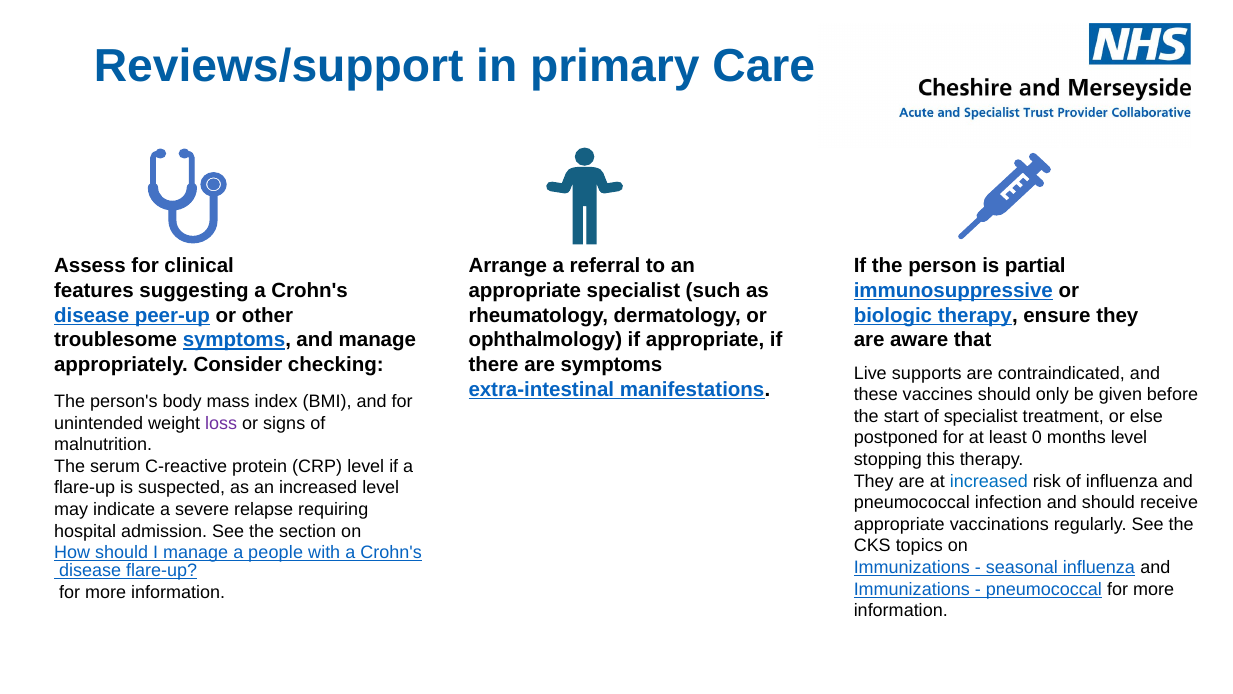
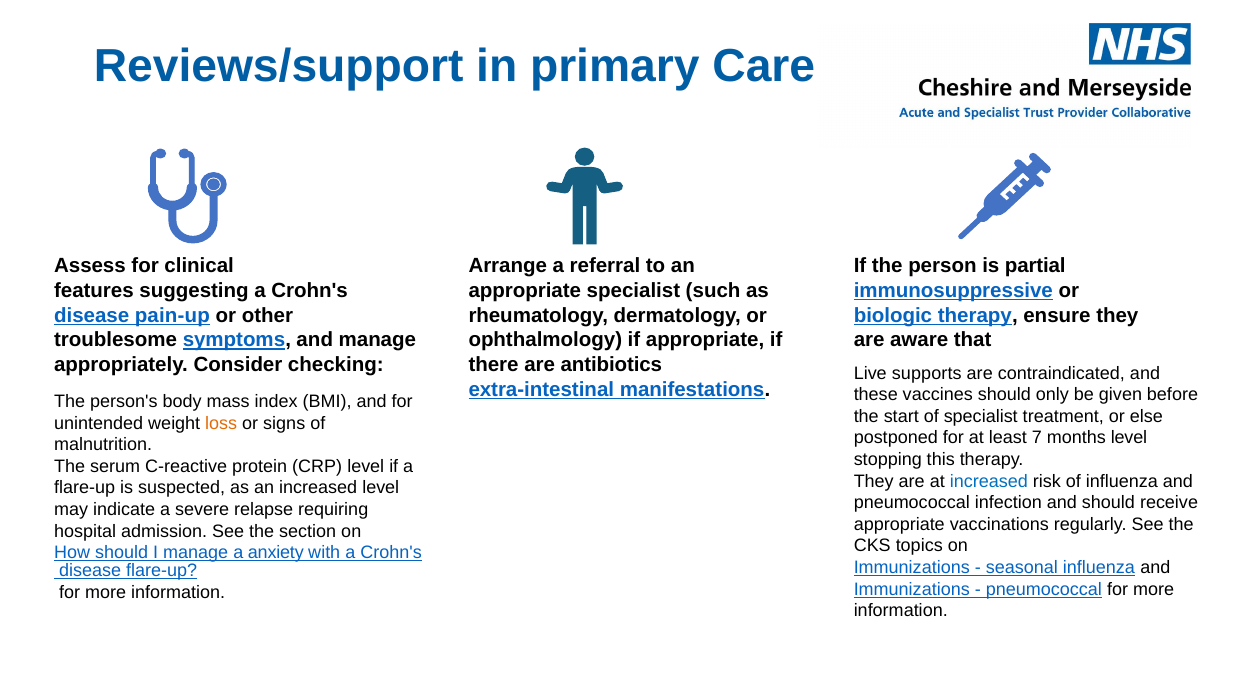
peer-up: peer-up -> pain-up
are symptoms: symptoms -> antibiotics
loss colour: purple -> orange
0: 0 -> 7
people: people -> anxiety
